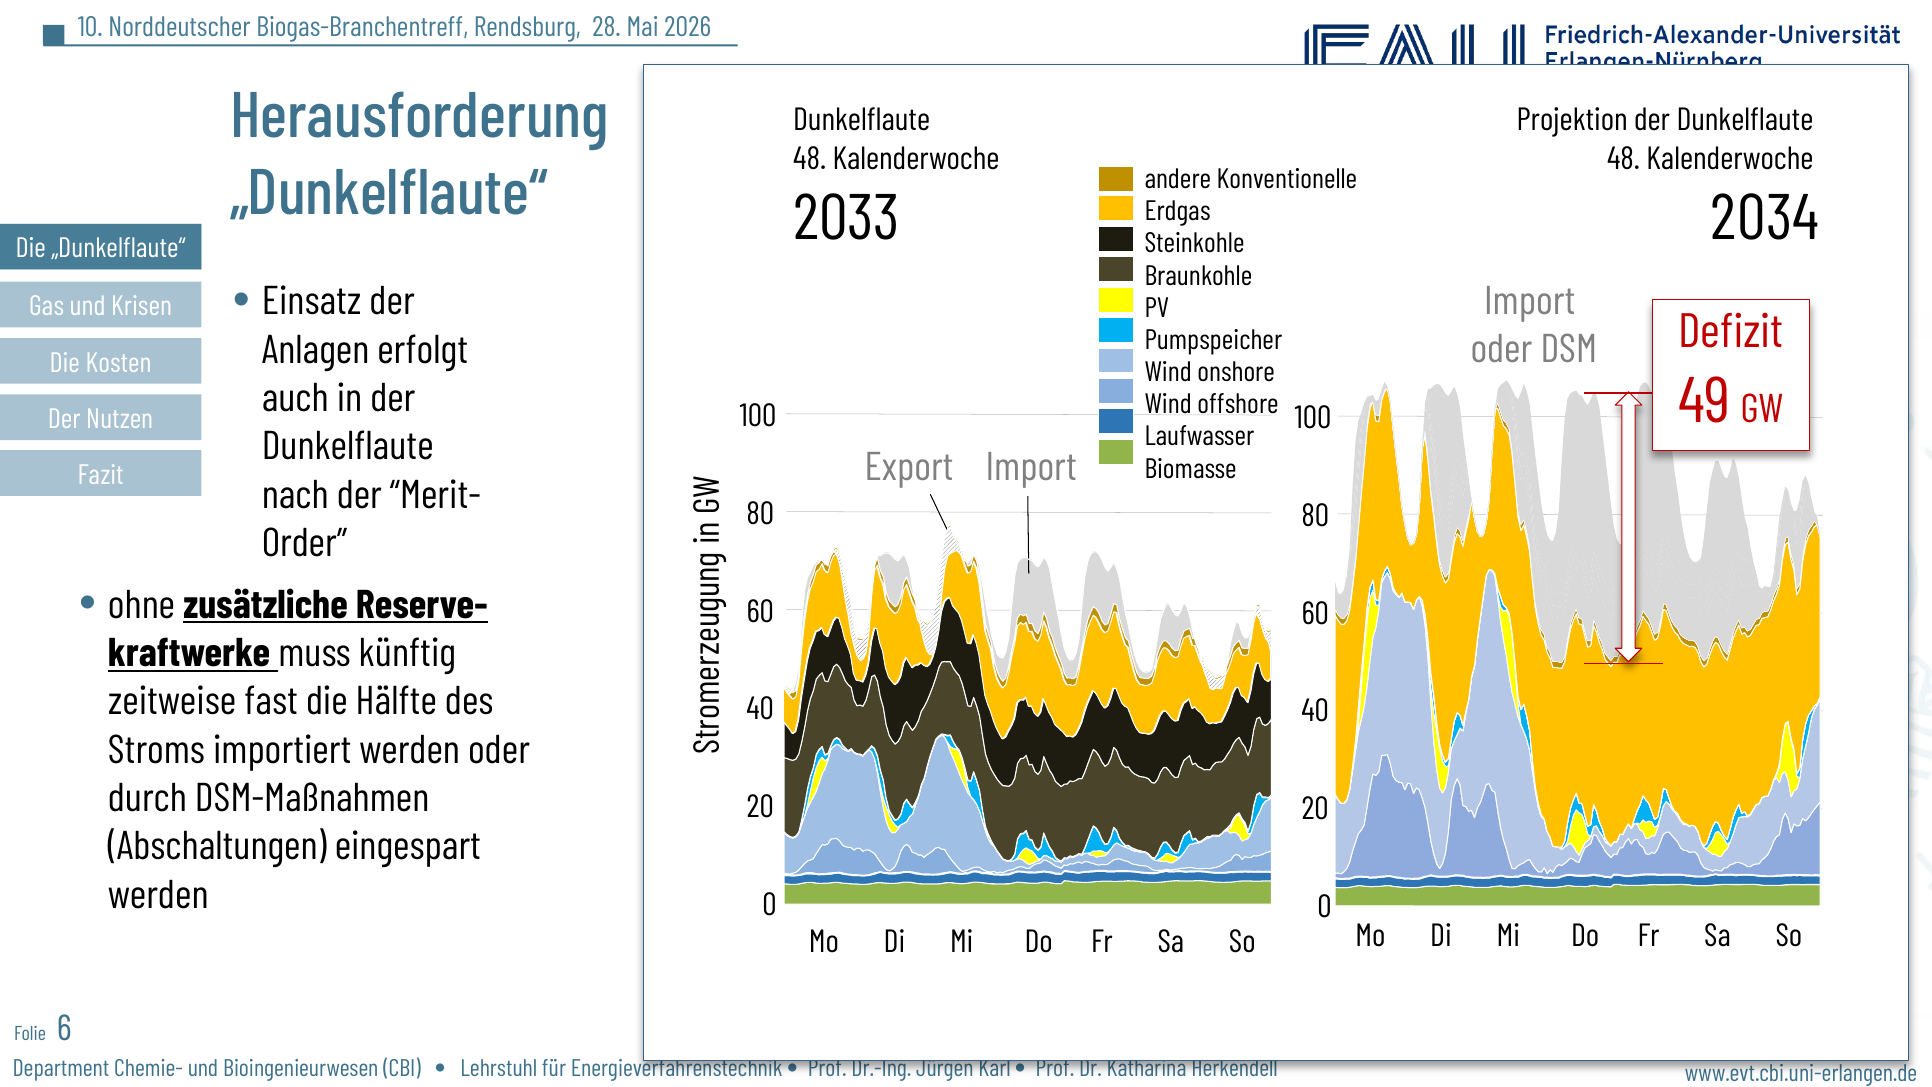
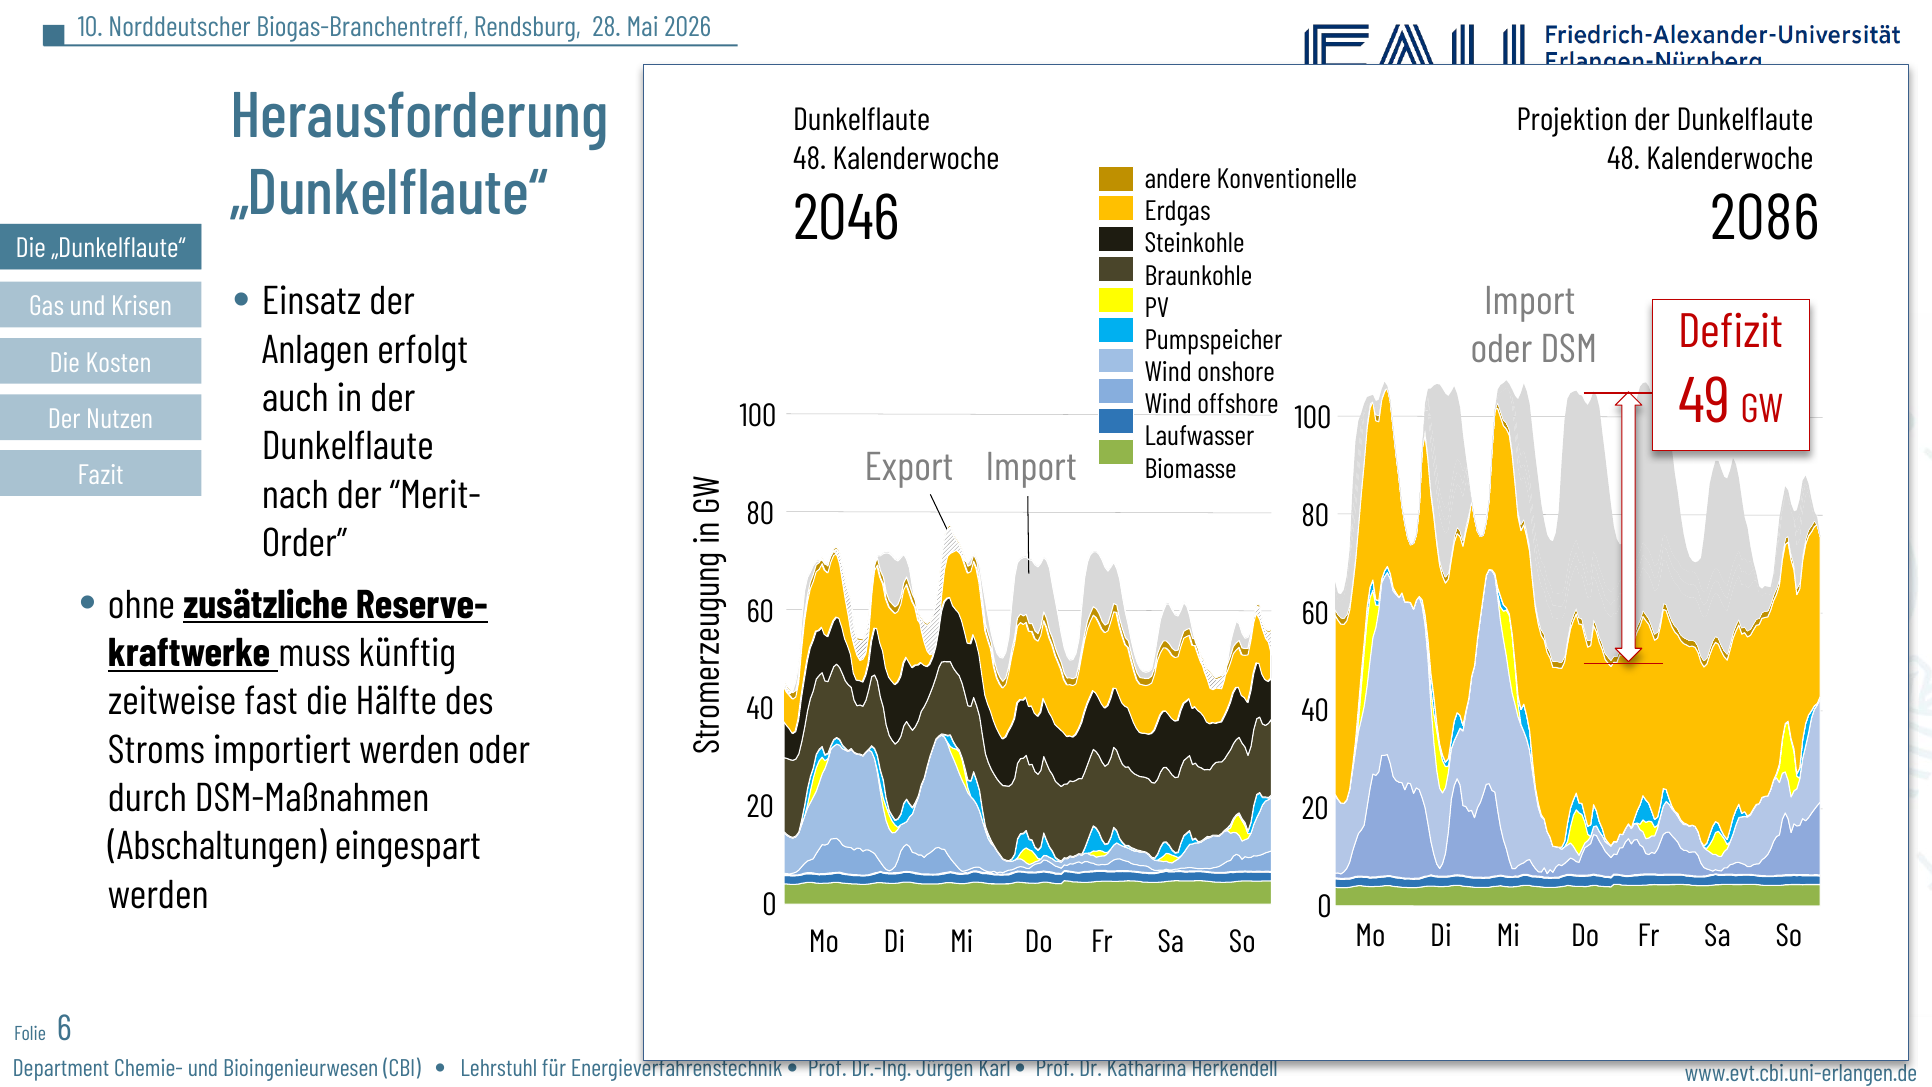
2033: 2033 -> 2046
2034: 2034 -> 2086
